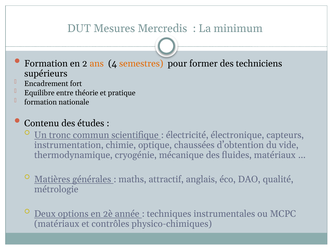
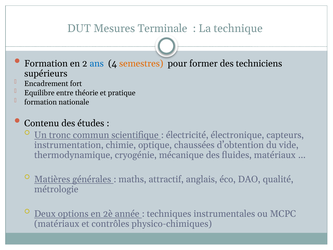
Mercredis: Mercredis -> Terminale
minimum: minimum -> technique
ans colour: orange -> blue
